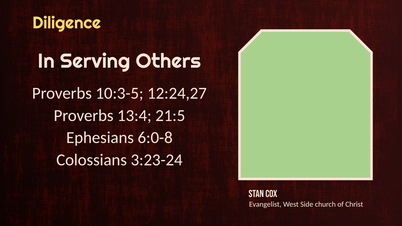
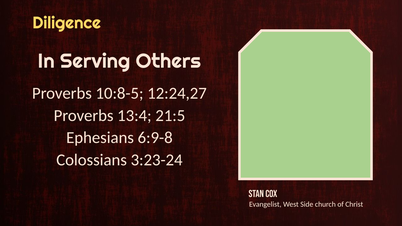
10:3-5: 10:3-5 -> 10:8-5
6:0-8: 6:0-8 -> 6:9-8
